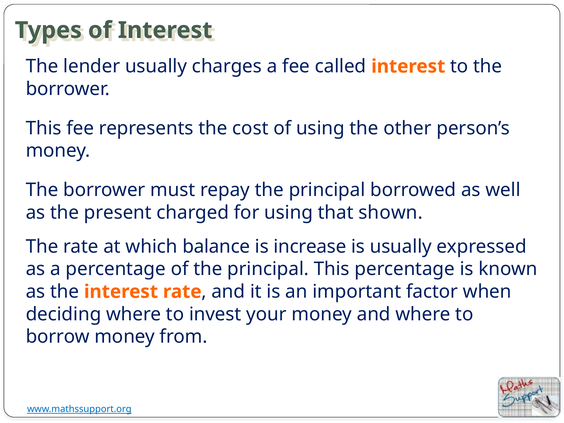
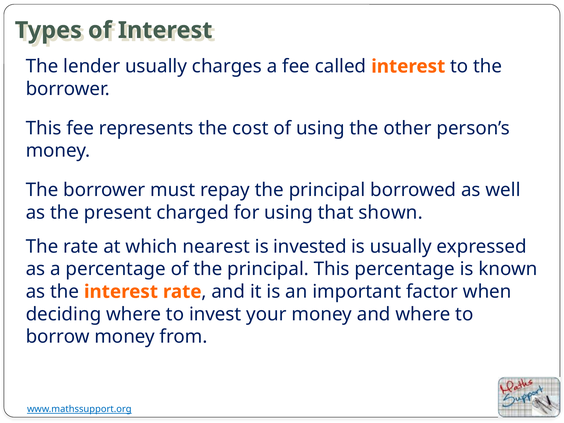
balance: balance -> nearest
increase: increase -> invested
